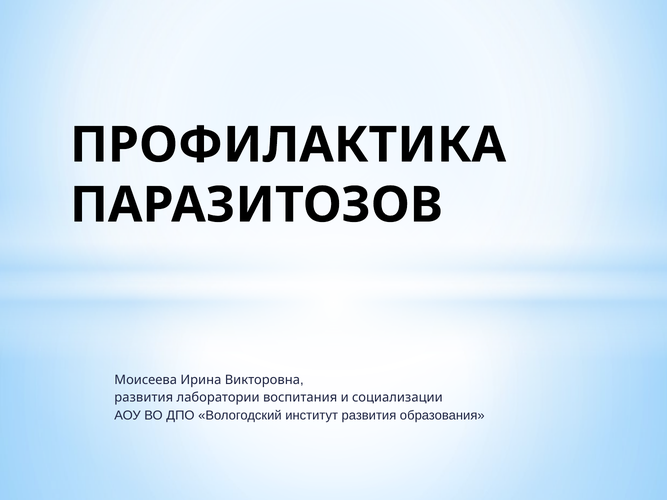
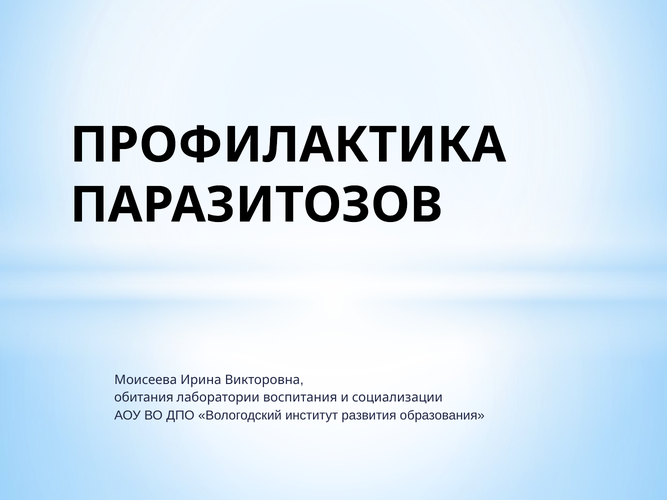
развития at (144, 398): развития -> обитания
